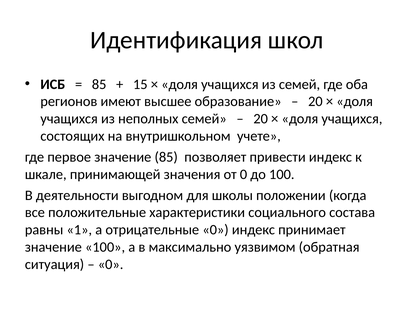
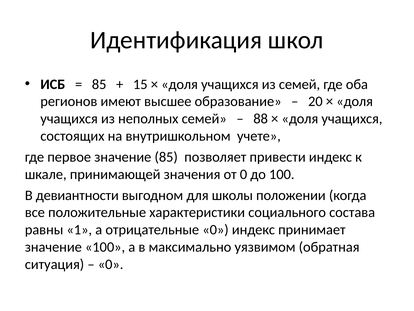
20 at (261, 119): 20 -> 88
деятельности: деятельности -> девиантности
